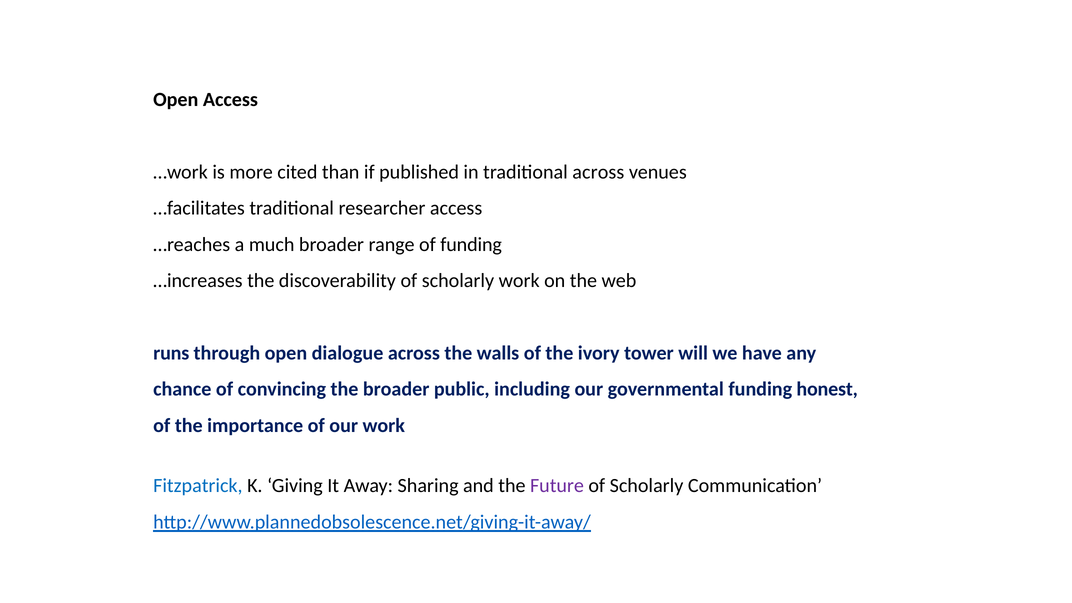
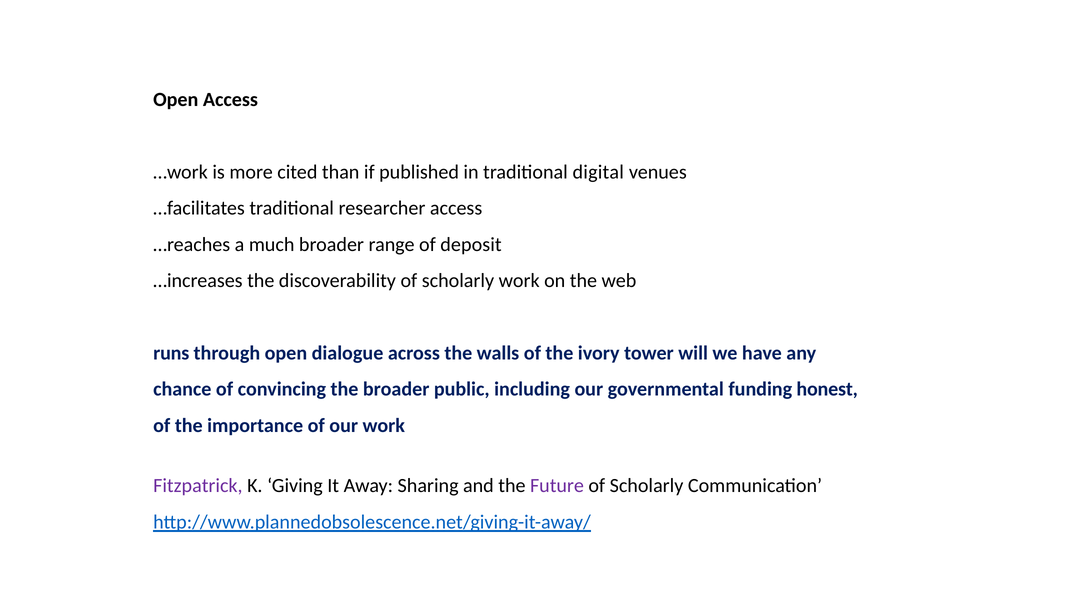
traditional across: across -> digital
of funding: funding -> deposit
Fitzpatrick colour: blue -> purple
